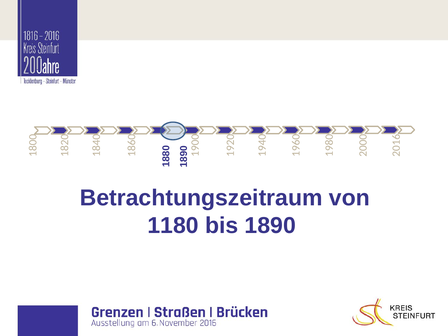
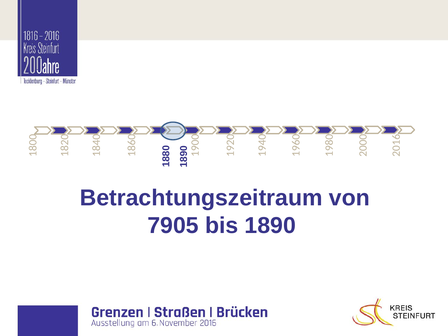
1180: 1180 -> 7905
